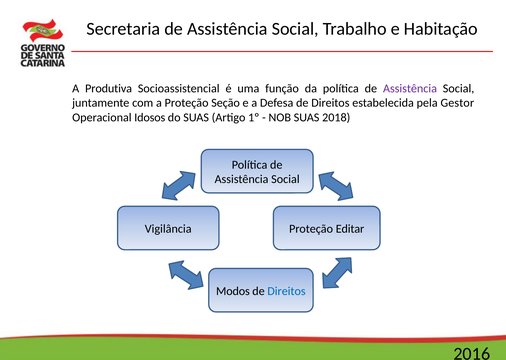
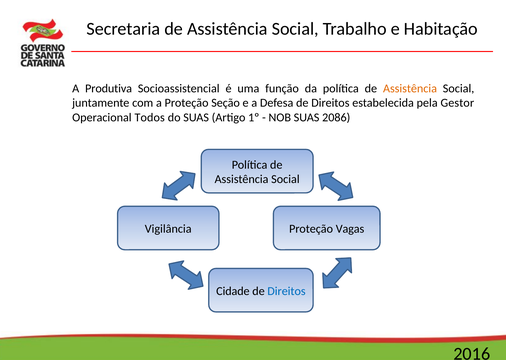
Assistência at (410, 88) colour: purple -> orange
Idosos: Idosos -> Todos
2018: 2018 -> 2086
Editar: Editar -> Vagas
Modos: Modos -> Cidade
